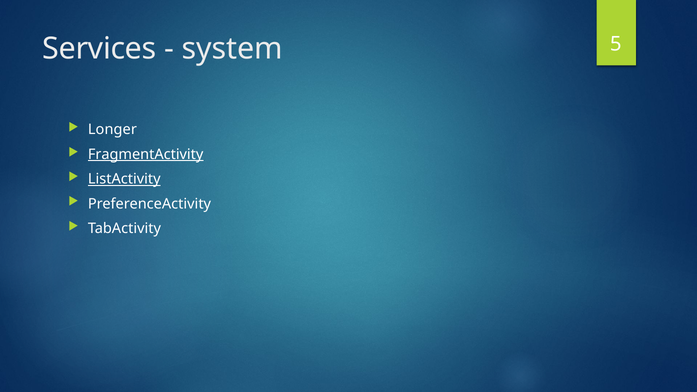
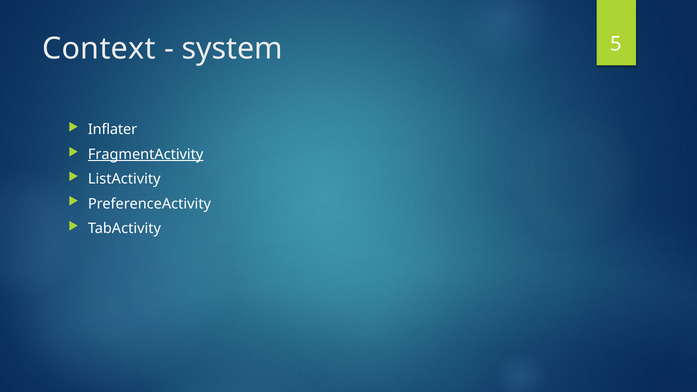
Services: Services -> Context
Longer: Longer -> Inflater
ListActivity underline: present -> none
